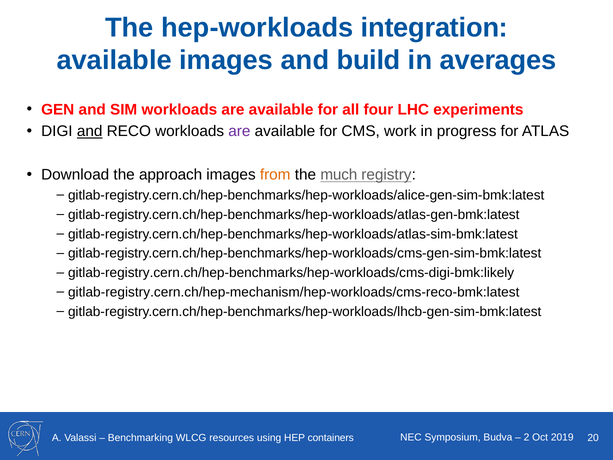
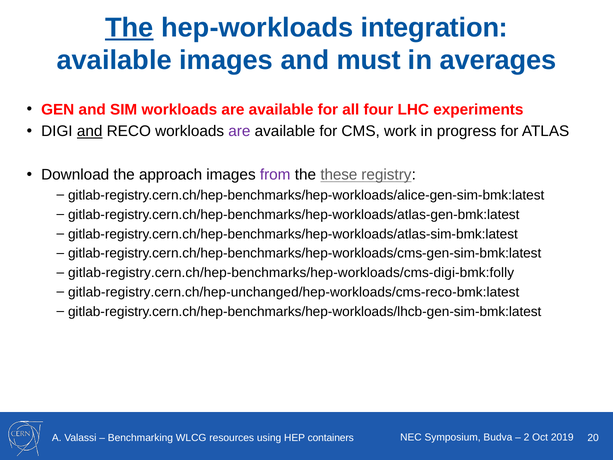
The at (129, 28) underline: none -> present
build: build -> must
from colour: orange -> purple
much: much -> these
gitlab-registry.cern.ch/hep-benchmarks/hep-workloads/cms-digi-bmk:likely: gitlab-registry.cern.ch/hep-benchmarks/hep-workloads/cms-digi-bmk:likely -> gitlab-registry.cern.ch/hep-benchmarks/hep-workloads/cms-digi-bmk:folly
gitlab-registry.cern.ch/hep-mechanism/hep-workloads/cms-reco-bmk:latest: gitlab-registry.cern.ch/hep-mechanism/hep-workloads/cms-reco-bmk:latest -> gitlab-registry.cern.ch/hep-unchanged/hep-workloads/cms-reco-bmk:latest
